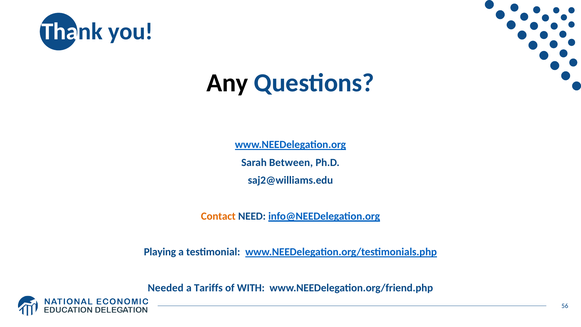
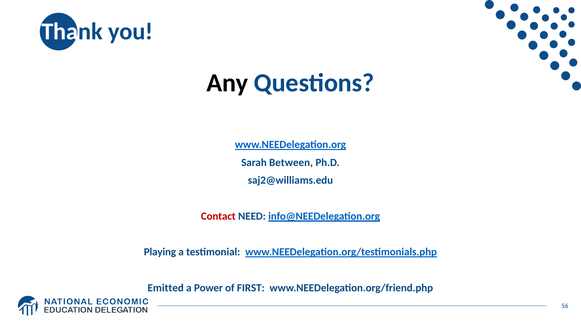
Contact colour: orange -> red
Needed: Needed -> Emitted
Tariffs: Tariffs -> Power
WITH: WITH -> FIRST
